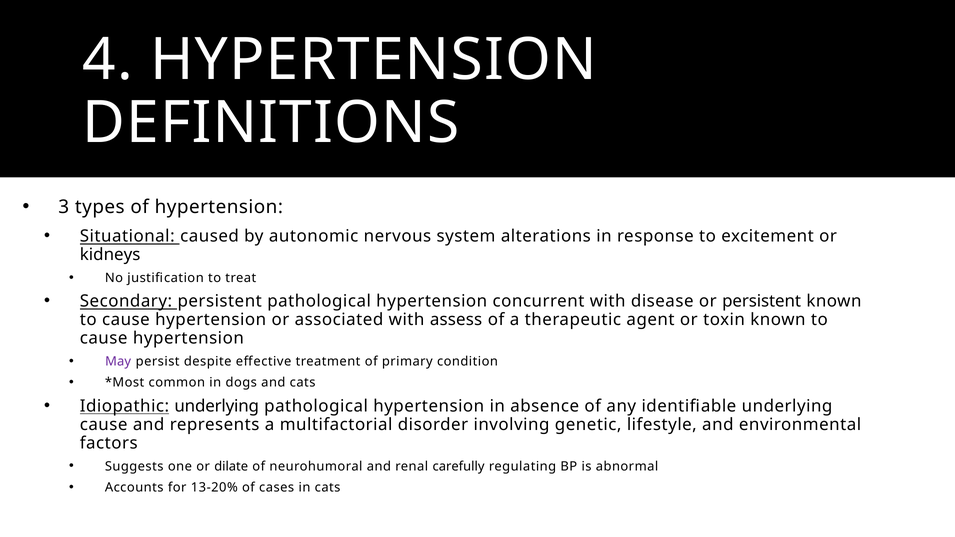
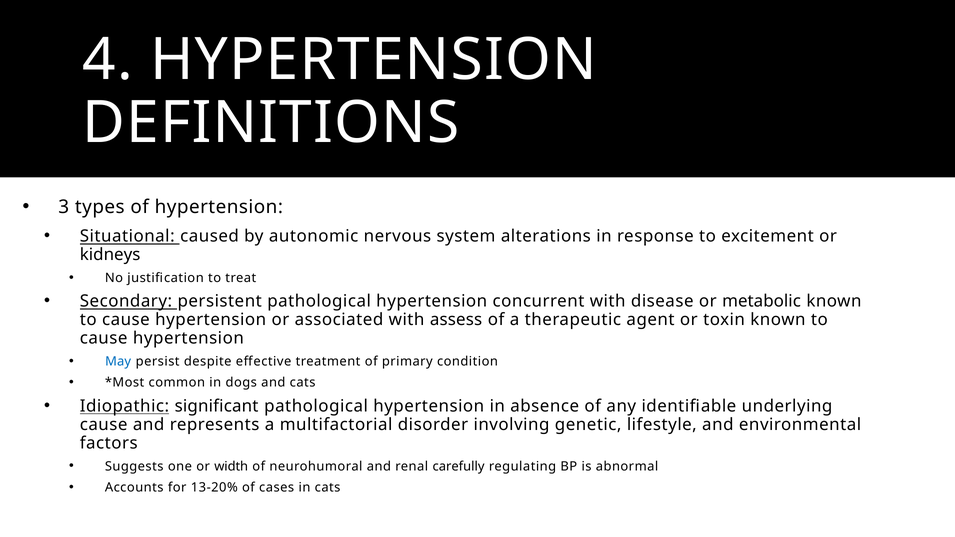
or persistent: persistent -> metabolic
May colour: purple -> blue
Idiopathic underlying: underlying -> significant
dilate: dilate -> width
